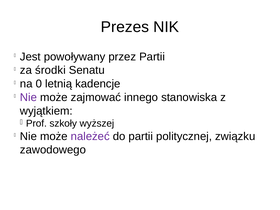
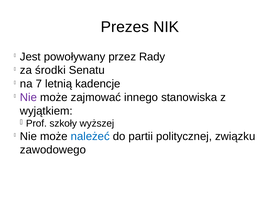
przez Partii: Partii -> Rady
0: 0 -> 7
należeć colour: purple -> blue
